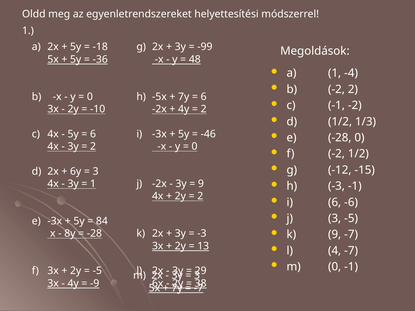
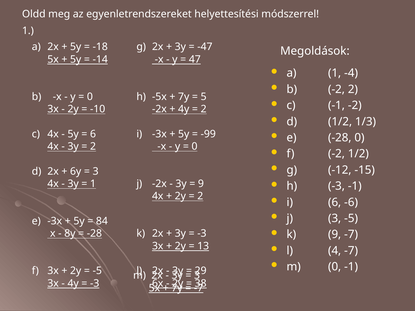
-99: -99 -> -47
-36: -36 -> -14
48: 48 -> 47
6 at (204, 97): 6 -> 5
-46: -46 -> -99
-9 at (95, 283): -9 -> -3
